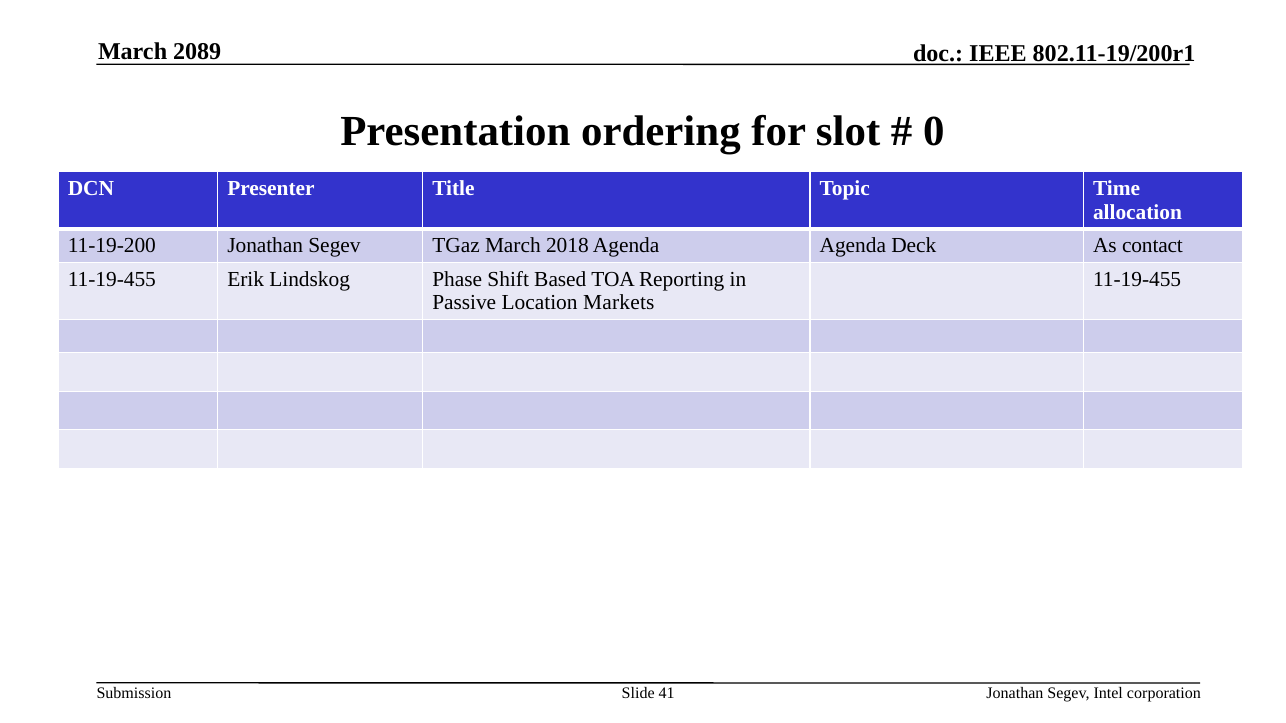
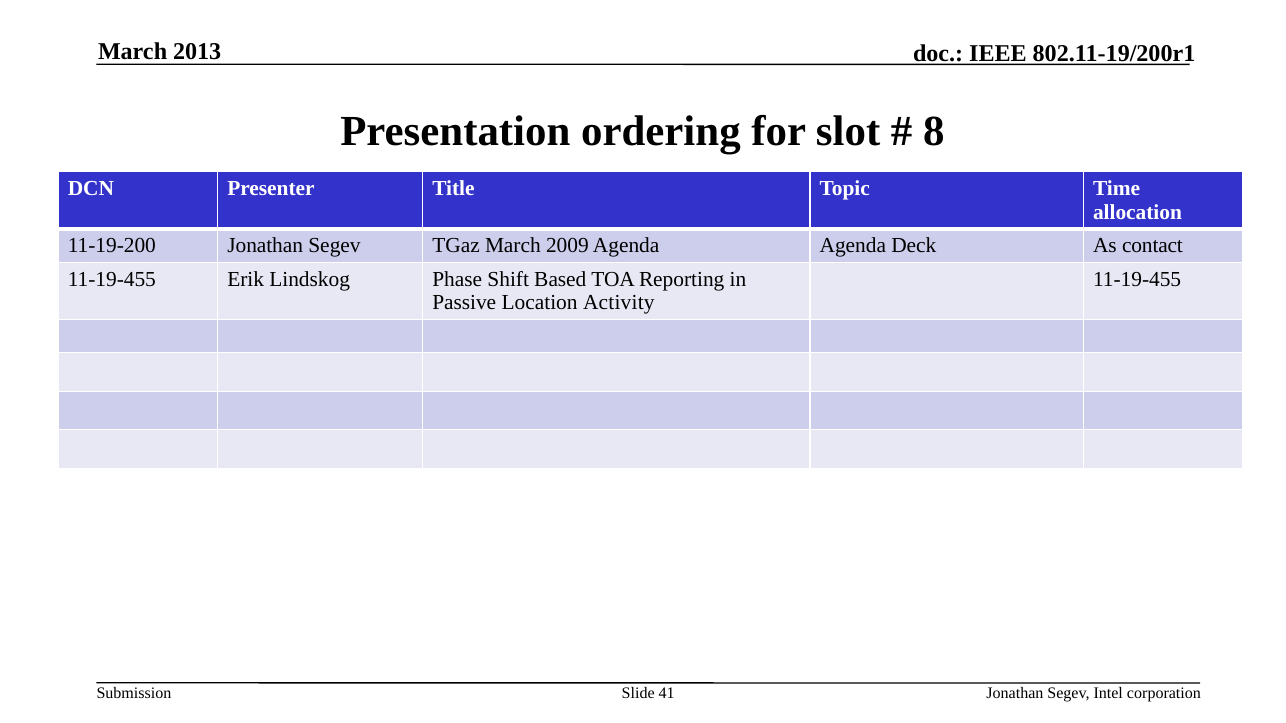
2089: 2089 -> 2013
0: 0 -> 8
2018: 2018 -> 2009
Markets: Markets -> Activity
